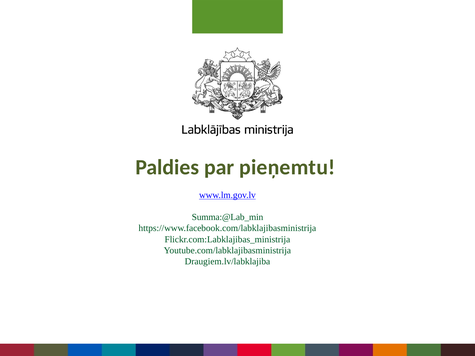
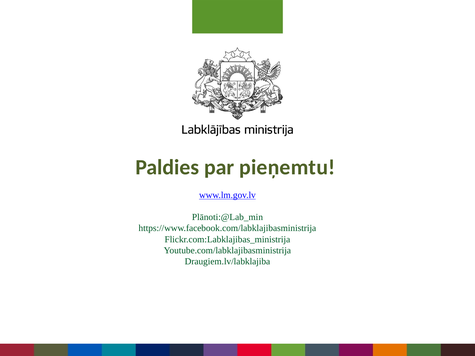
Summa:@Lab_min: Summa:@Lab_min -> Plānoti:@Lab_min
